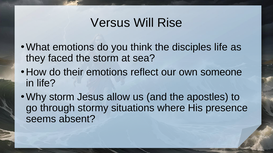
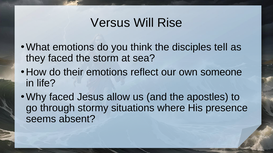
disciples life: life -> tell
Why storm: storm -> faced
